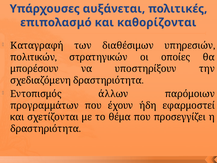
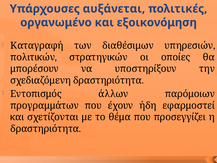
επιπολασμό: επιπολασμό -> οργανωμένο
καθορίζονται: καθορίζονται -> εξοικονόμηση
